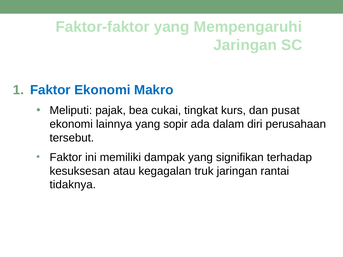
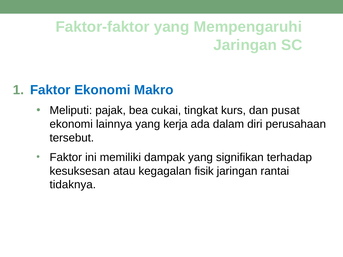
sopir: sopir -> kerja
truk: truk -> fisik
